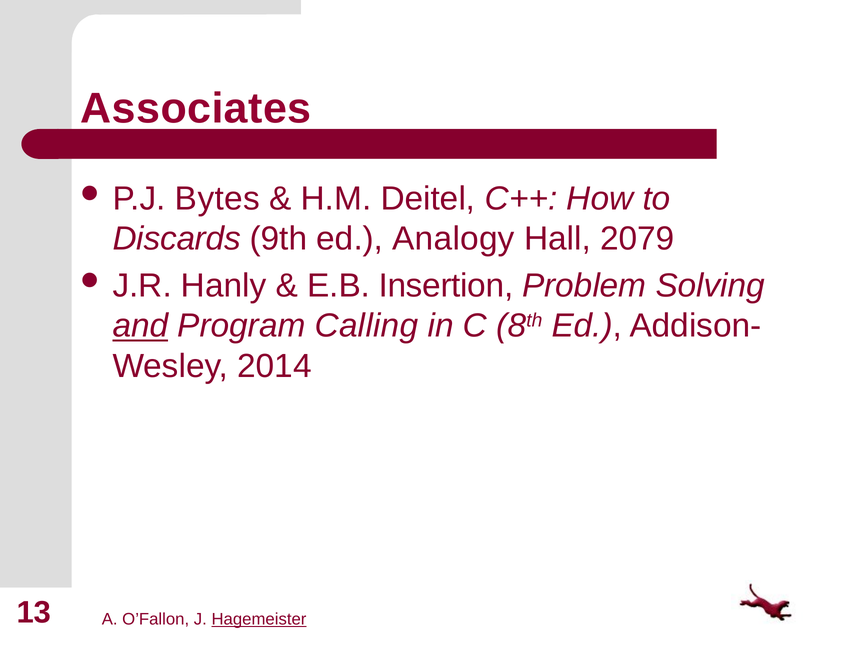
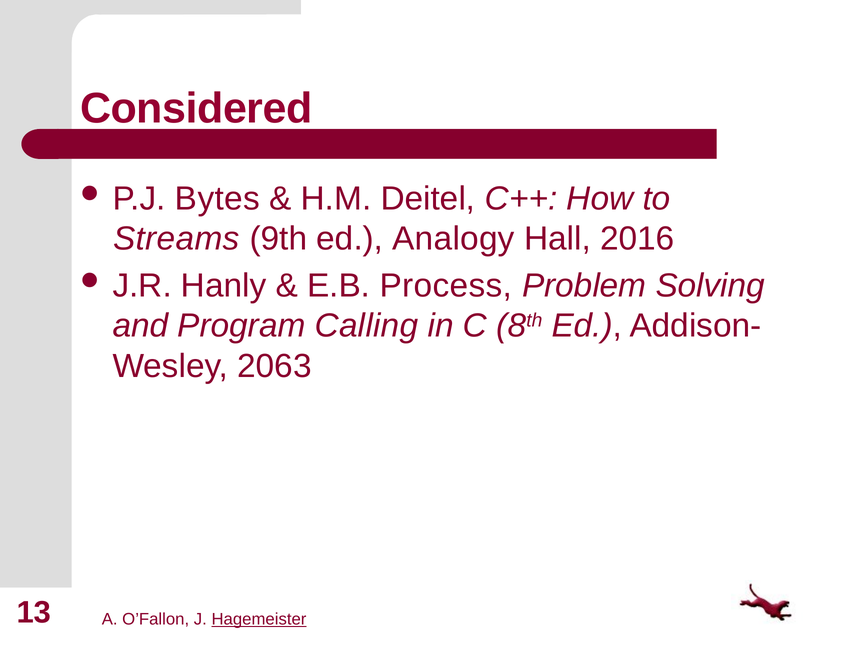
Associates: Associates -> Considered
Discards: Discards -> Streams
2079: 2079 -> 2016
Insertion: Insertion -> Process
and underline: present -> none
2014: 2014 -> 2063
